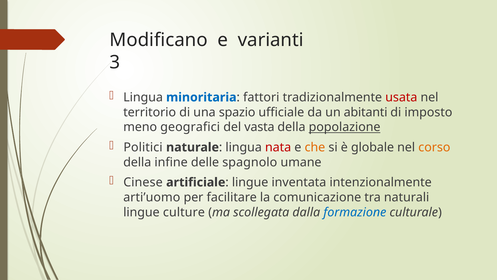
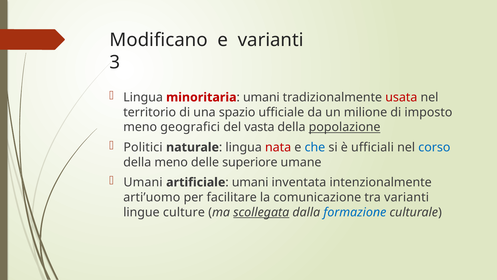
minoritaria colour: blue -> red
fattori at (261, 97): fattori -> umani
abitanti: abitanti -> milione
che colour: orange -> blue
globale: globale -> ufficiali
corso colour: orange -> blue
della infine: infine -> meno
spagnolo: spagnolo -> superiore
Cinese at (143, 182): Cinese -> Umani
lingue at (250, 182): lingue -> umani
tra naturali: naturali -> varianti
scollegata underline: none -> present
